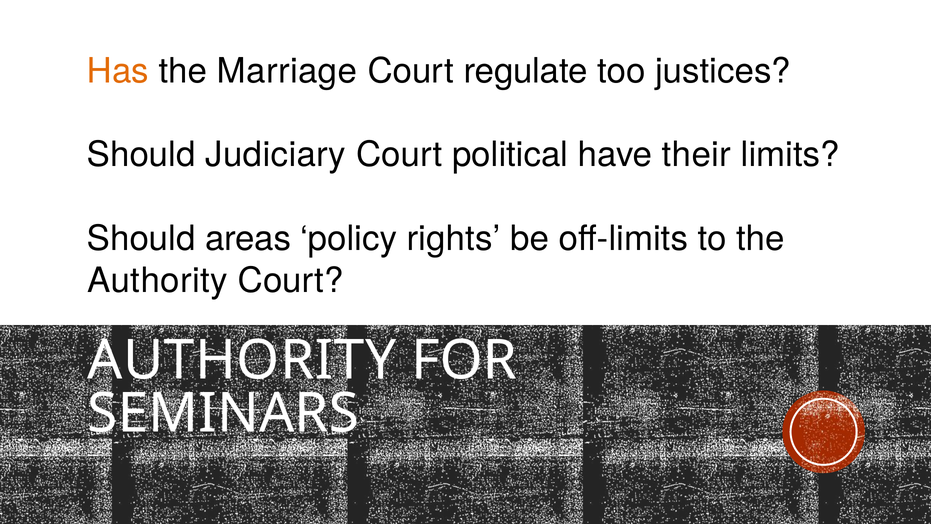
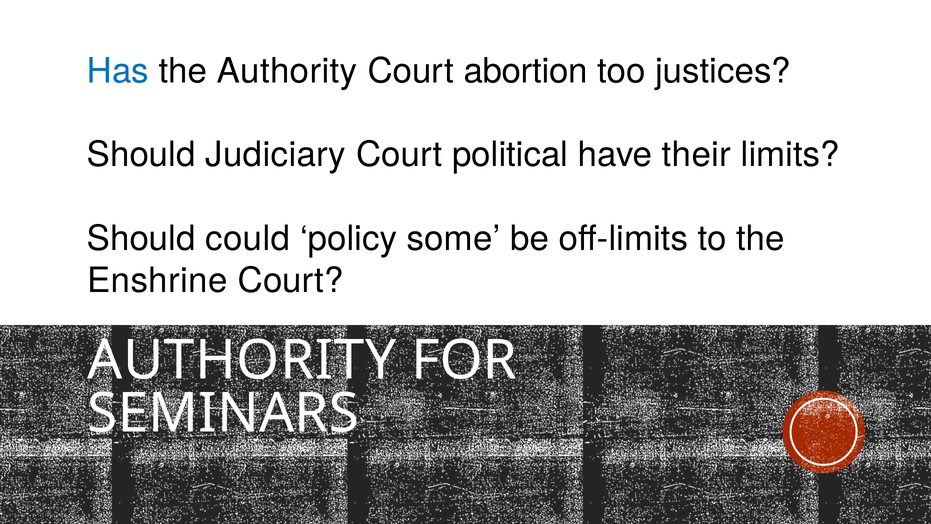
Has colour: orange -> blue
the Marriage: Marriage -> Authority
regulate: regulate -> abortion
areas: areas -> could
rights: rights -> some
Authority at (157, 281): Authority -> Enshrine
